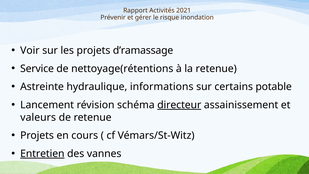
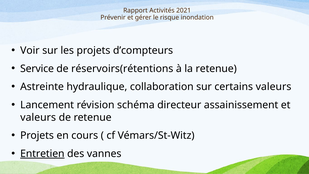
d’ramassage: d’ramassage -> d’compteurs
nettoyage(rétentions: nettoyage(rétentions -> réservoirs(rétentions
informations: informations -> collaboration
certains potable: potable -> valeurs
directeur underline: present -> none
